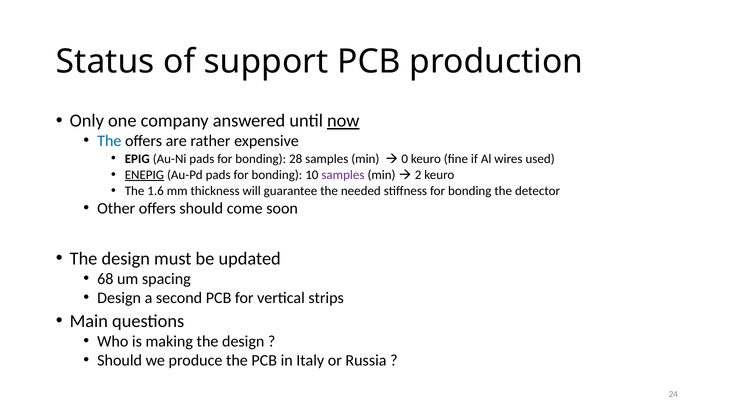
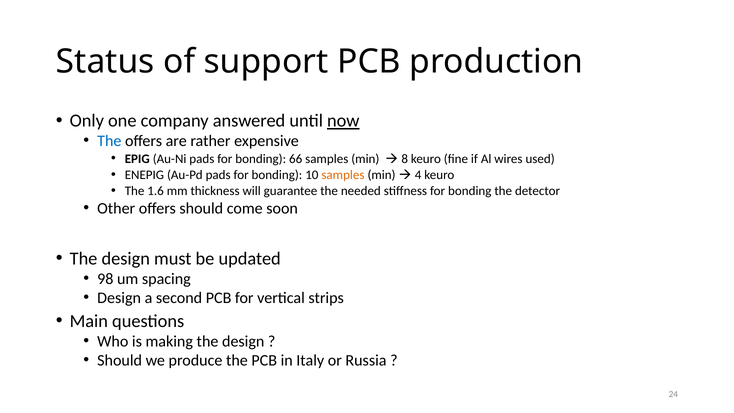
28: 28 -> 66
0: 0 -> 8
ENEPIG underline: present -> none
samples at (343, 175) colour: purple -> orange
2: 2 -> 4
68: 68 -> 98
